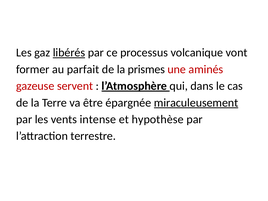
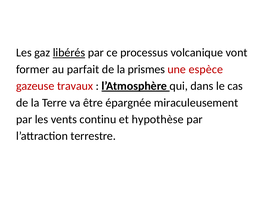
aminés: aminés -> espèce
servent: servent -> travaux
miraculeusement underline: present -> none
intense: intense -> continu
